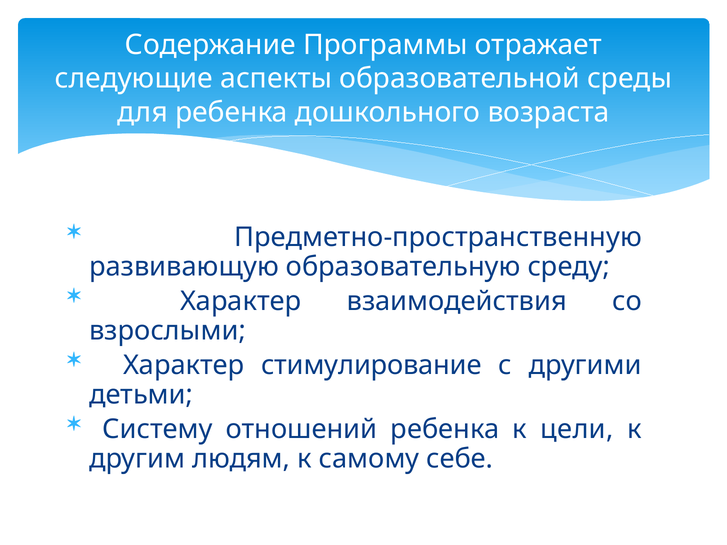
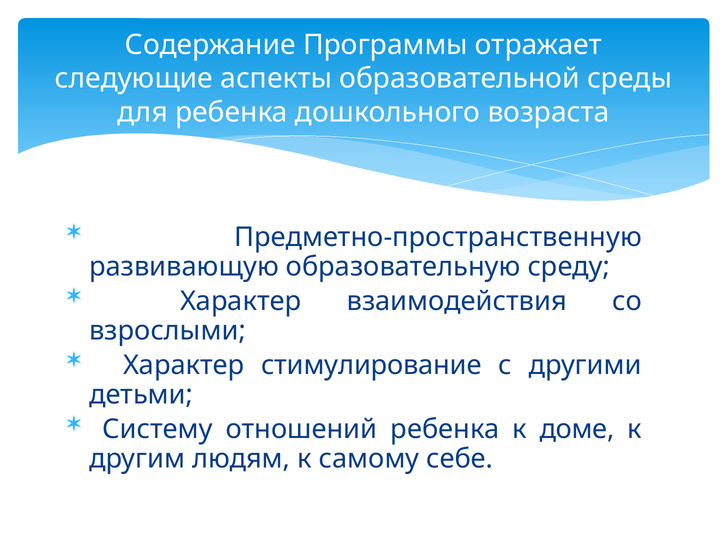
цели: цели -> доме
